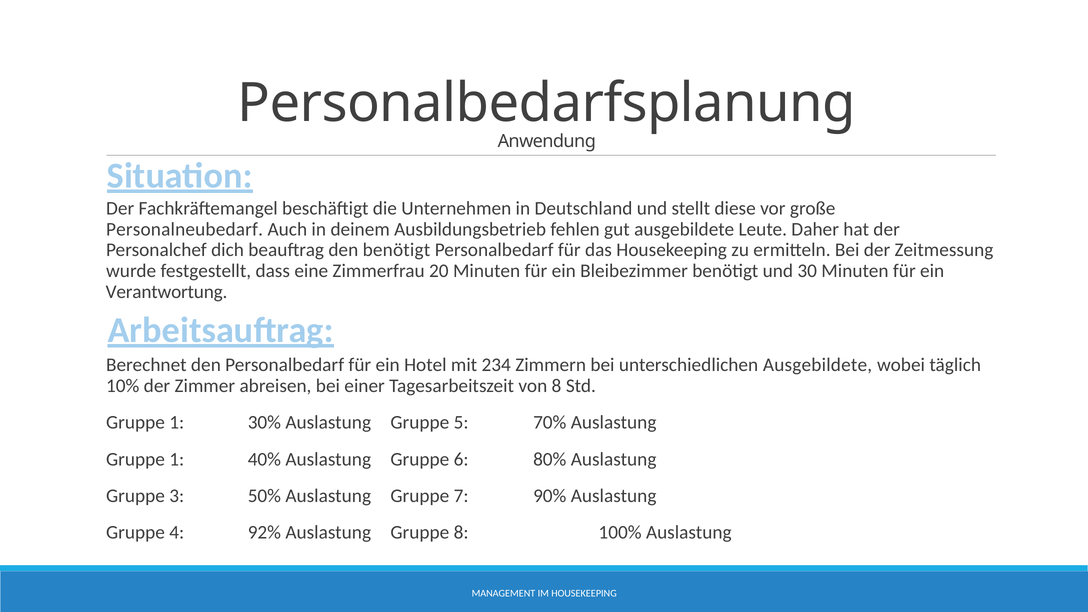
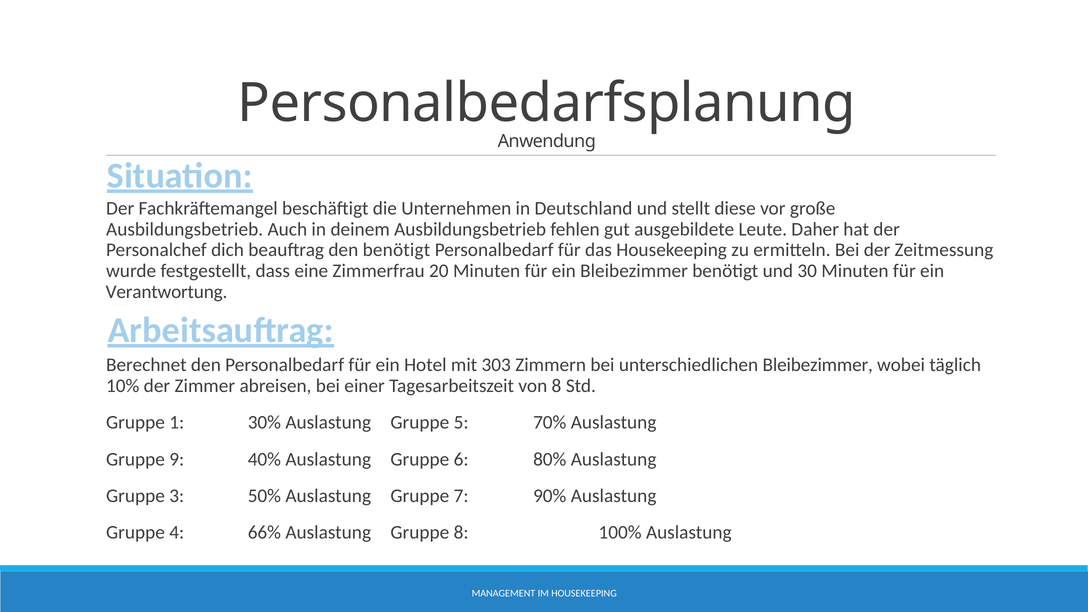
Personalneubedarf at (185, 229): Personalneubedarf -> Ausbildungsbetrieb
234: 234 -> 303
unterschiedlichen Ausgebildete: Ausgebildete -> Bleibezimmer
1 at (177, 459): 1 -> 9
92%: 92% -> 66%
